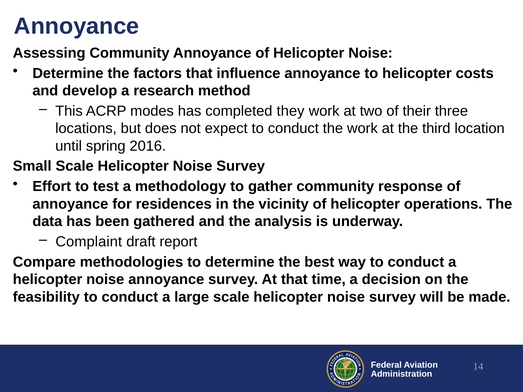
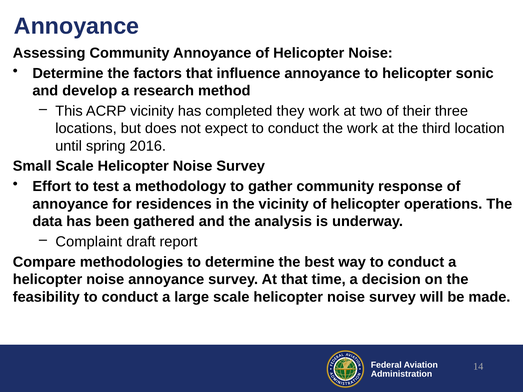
costs: costs -> sonic
ACRP modes: modes -> vicinity
